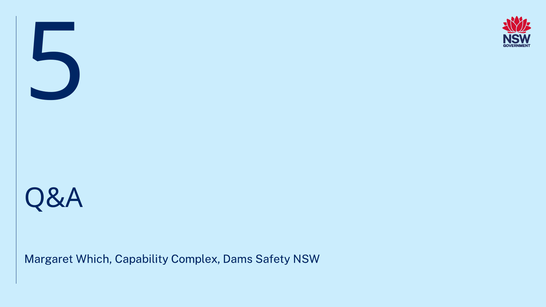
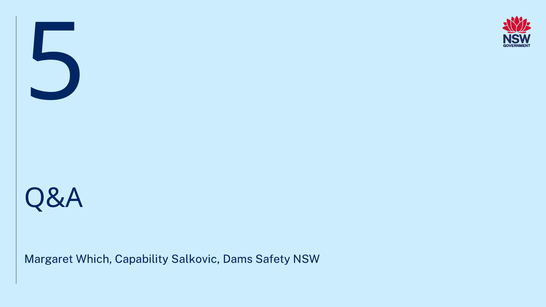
Complex: Complex -> Salkovic
